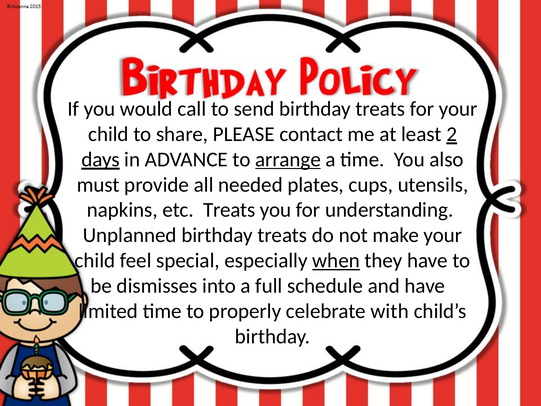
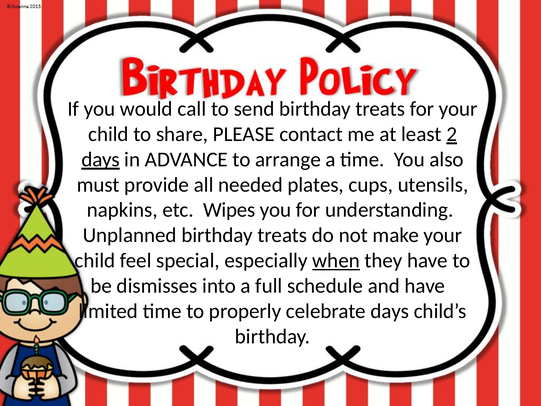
arrange underline: present -> none
etc Treats: Treats -> Wipes
celebrate with: with -> days
